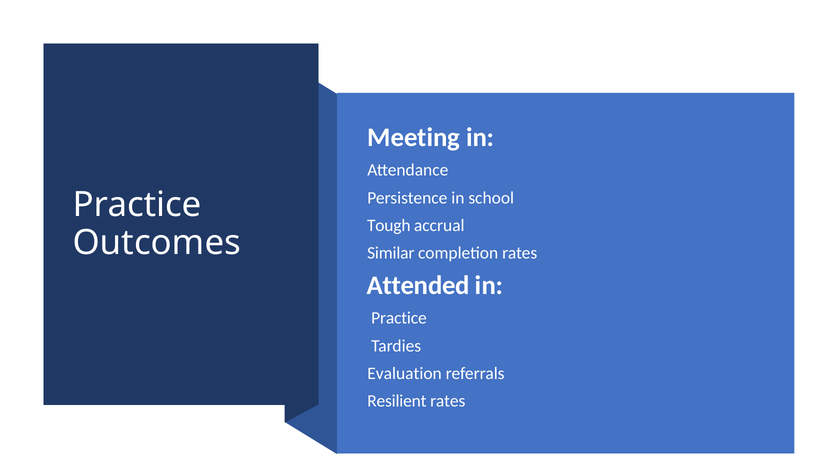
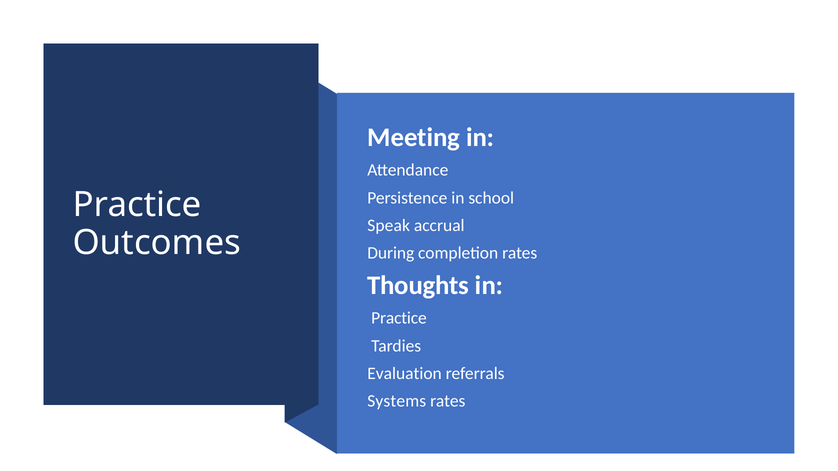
Tough: Tough -> Speak
Similar: Similar -> During
Attended: Attended -> Thoughts
Resilient: Resilient -> Systems
